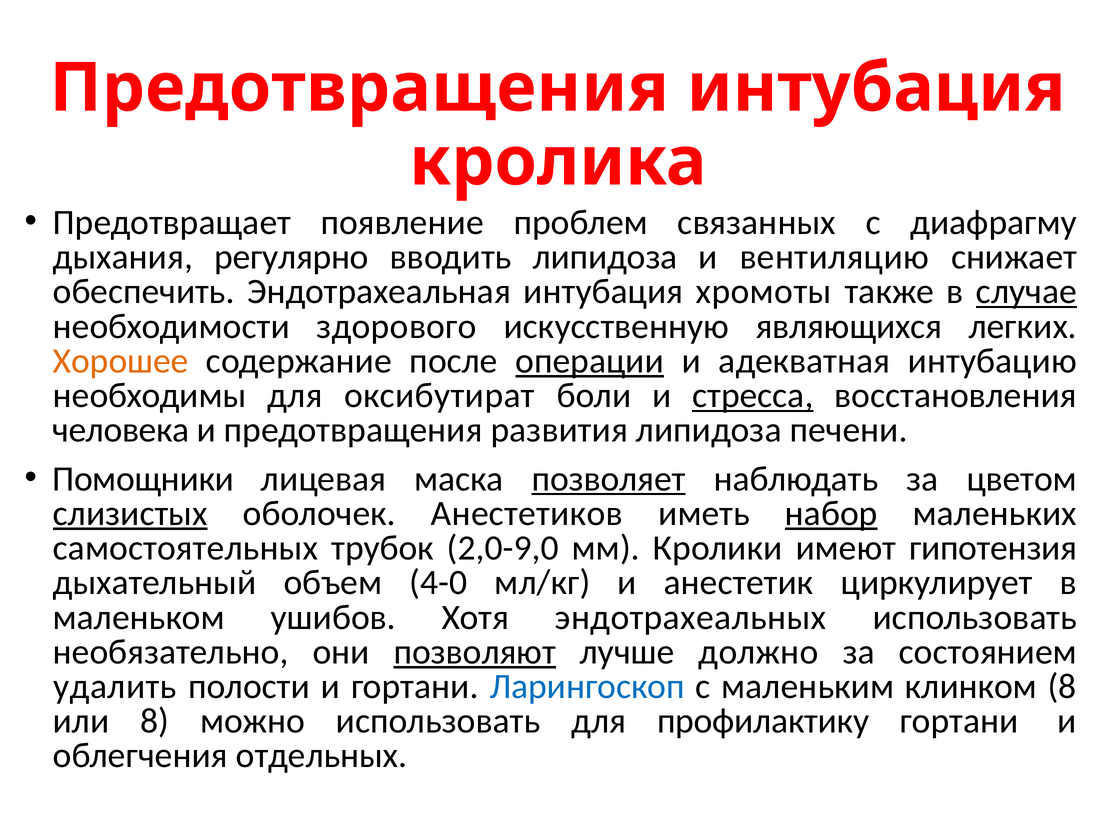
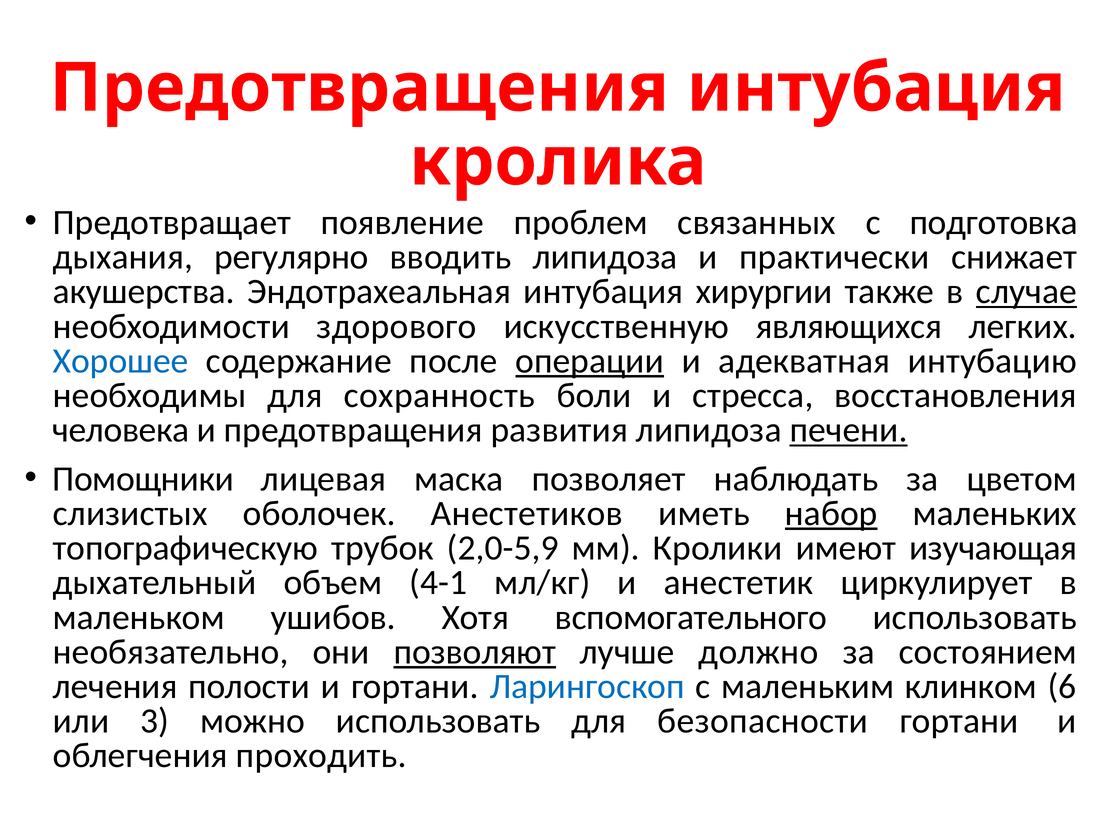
диафрагму: диафрагму -> подготовка
вентиляцию: вентиляцию -> практически
обеспечить: обеспечить -> акушерства
хромоты: хромоты -> хирургии
Хорошее colour: orange -> blue
оксибутират: оксибутират -> сохранность
стресса underline: present -> none
печени underline: none -> present
позволяет underline: present -> none
слизистых underline: present -> none
самостоятельных: самостоятельных -> топографическую
2,0-9,0: 2,0-9,0 -> 2,0-5,9
гипотензия: гипотензия -> изучающая
4-0: 4-0 -> 4-1
эндотрахеальных: эндотрахеальных -> вспомогательного
удалить: удалить -> лечения
клинком 8: 8 -> 6
или 8: 8 -> 3
профилактику: профилактику -> безопасности
отдельных: отдельных -> проходить
